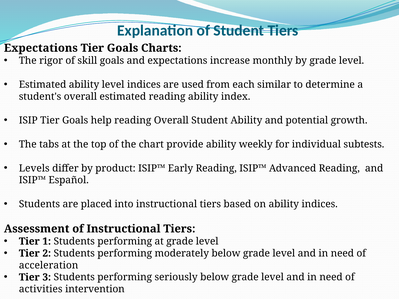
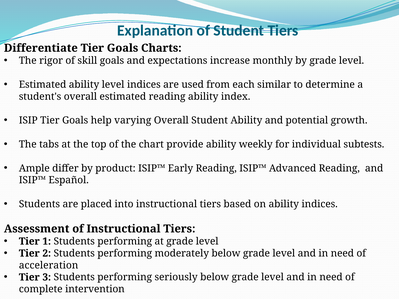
Expectations at (41, 48): Expectations -> Differentiate
help reading: reading -> varying
Levels: Levels -> Ample
activities: activities -> complete
